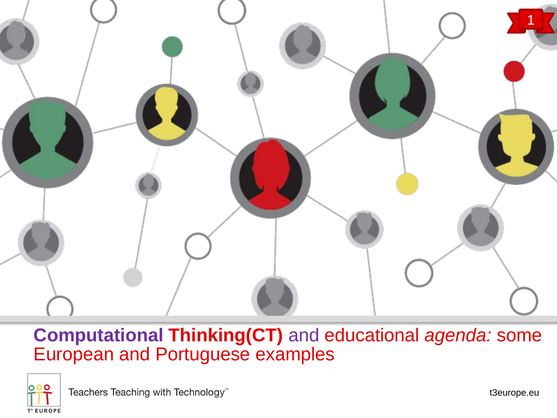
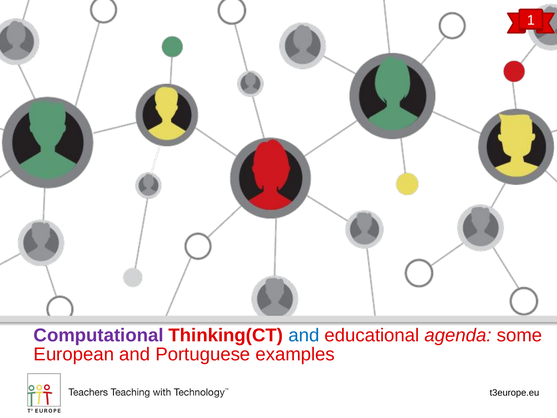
and at (304, 335) colour: purple -> blue
